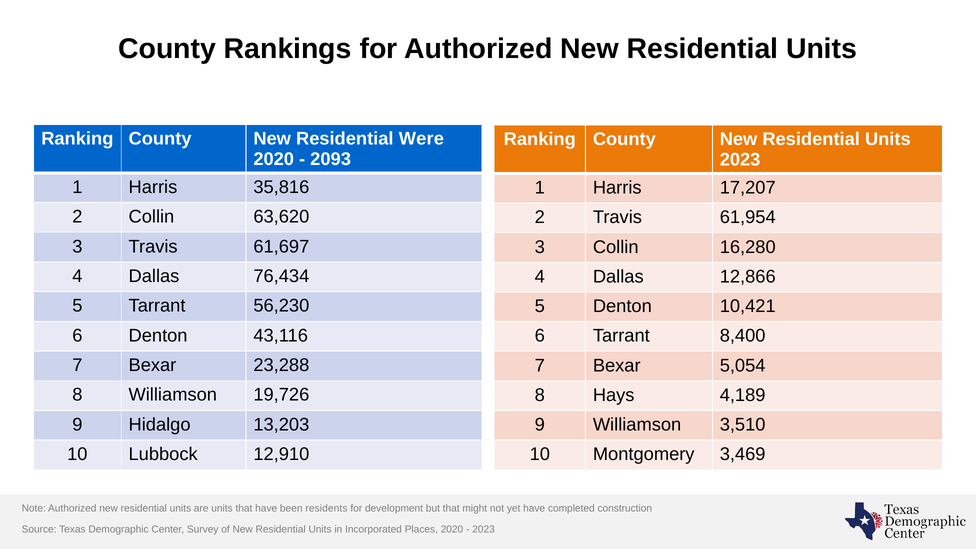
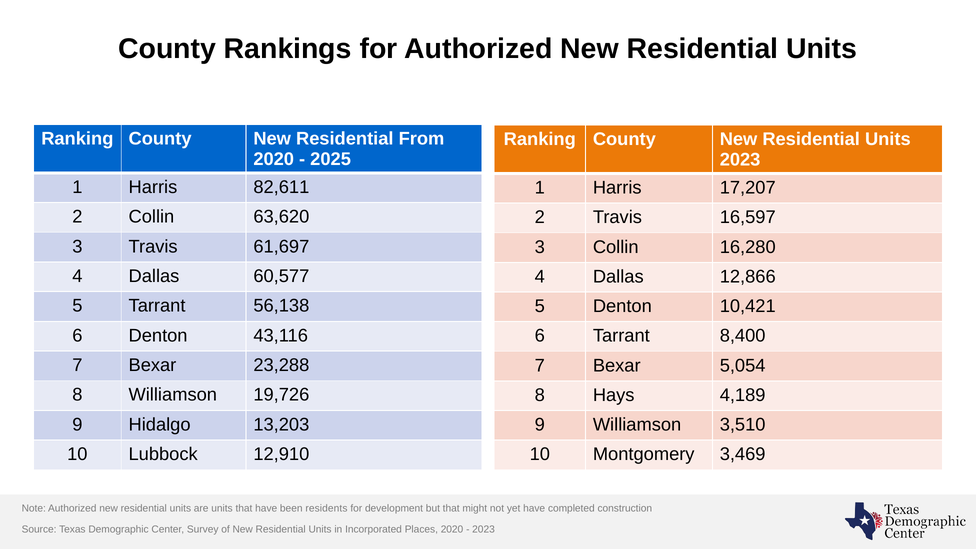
Were: Were -> From
2093: 2093 -> 2025
35,816: 35,816 -> 82,611
61,954: 61,954 -> 16,597
76,434: 76,434 -> 60,577
56,230: 56,230 -> 56,138
